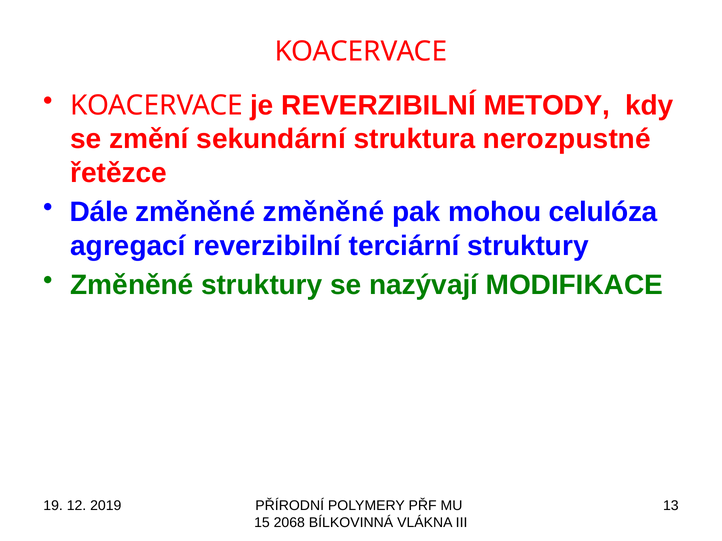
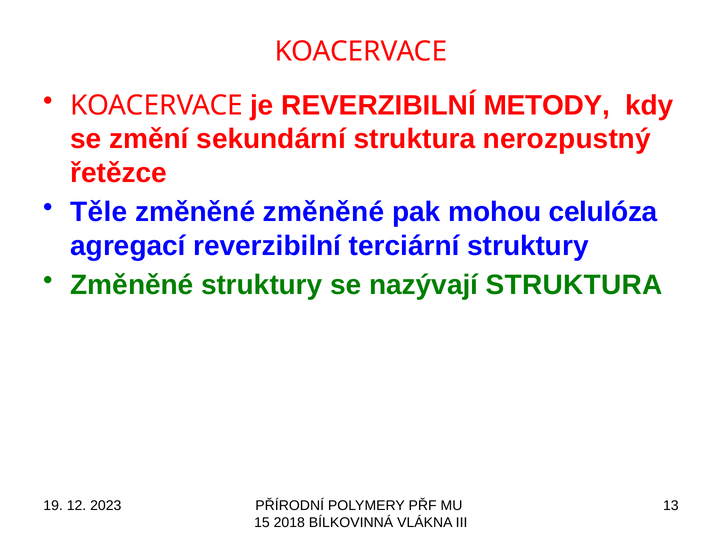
nerozpustné: nerozpustné -> nerozpustný
Dále: Dále -> Těle
nazývají MODIFIKACE: MODIFIKACE -> STRUKTURA
2019: 2019 -> 2023
2068: 2068 -> 2018
